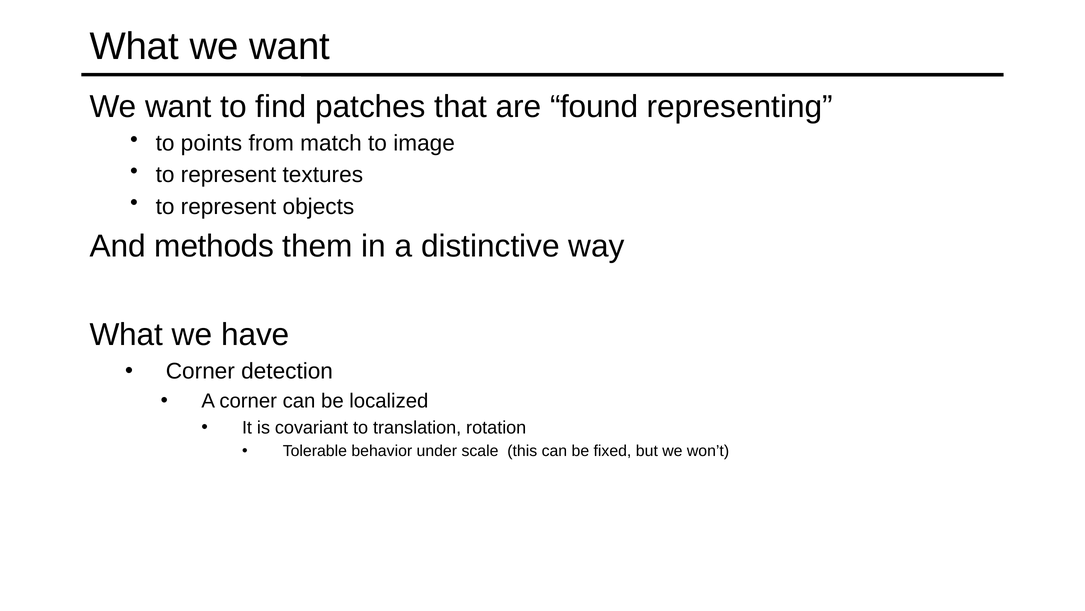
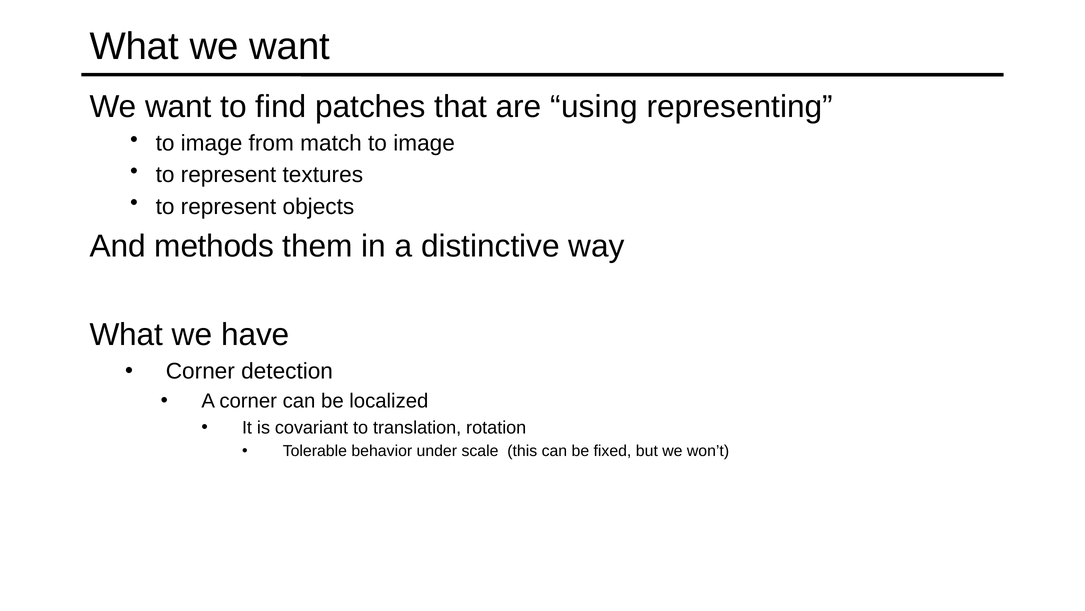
found: found -> using
points at (211, 143): points -> image
